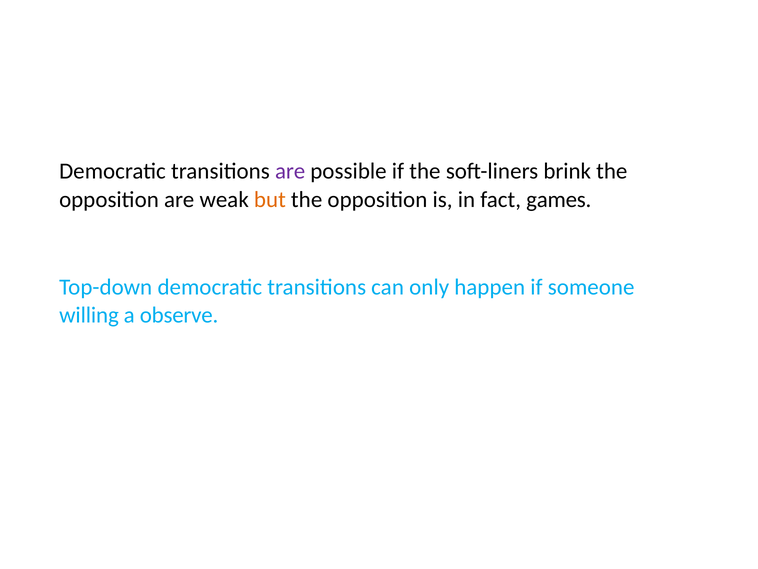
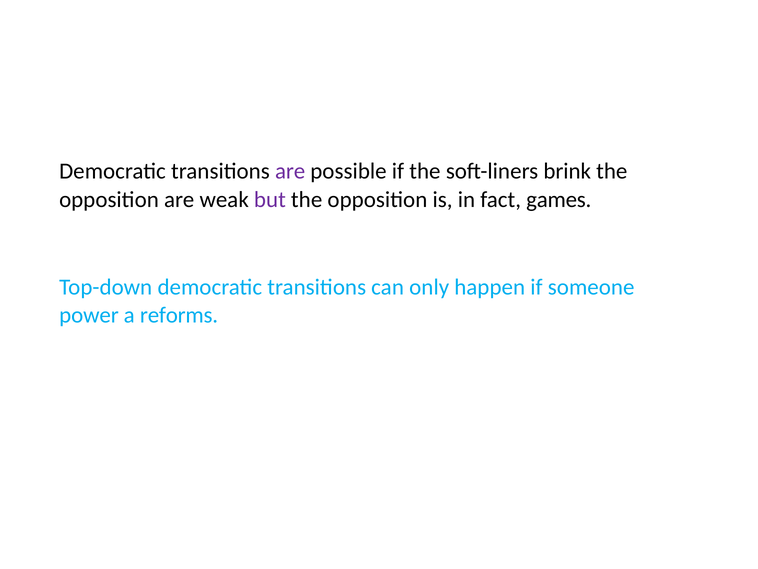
but colour: orange -> purple
willing: willing -> power
observe: observe -> reforms
